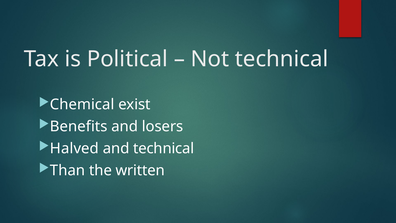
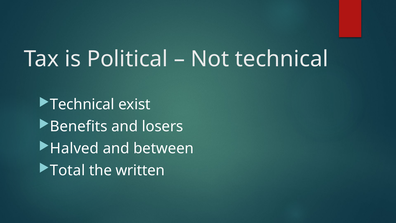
Chemical at (82, 104): Chemical -> Technical
and technical: technical -> between
Than: Than -> Total
